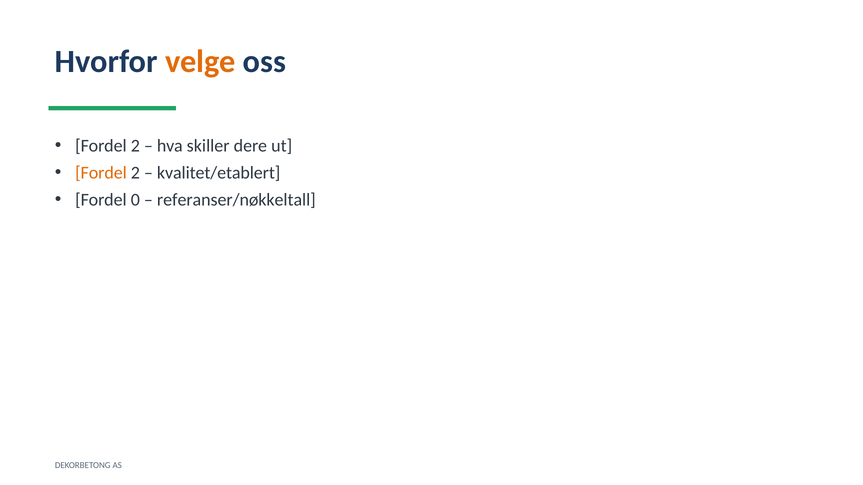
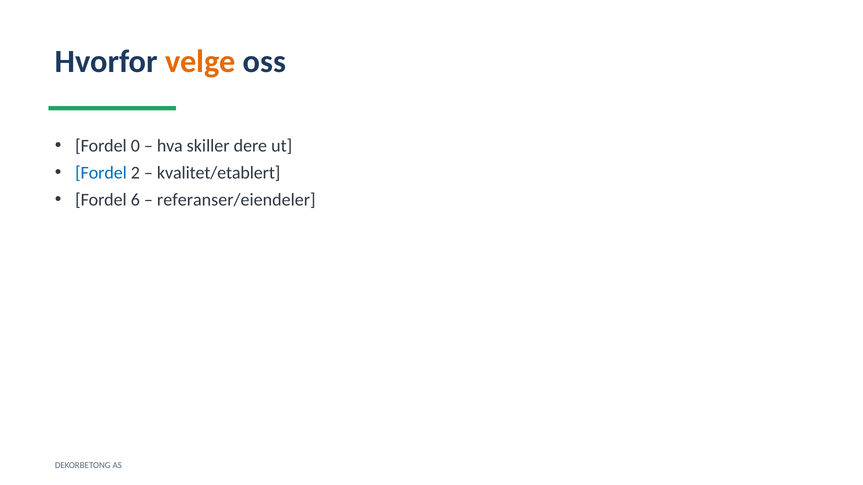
2 at (135, 146): 2 -> 0
Fordel at (101, 173) colour: orange -> blue
0: 0 -> 6
referanser/nøkkeltall: referanser/nøkkeltall -> referanser/eiendeler
